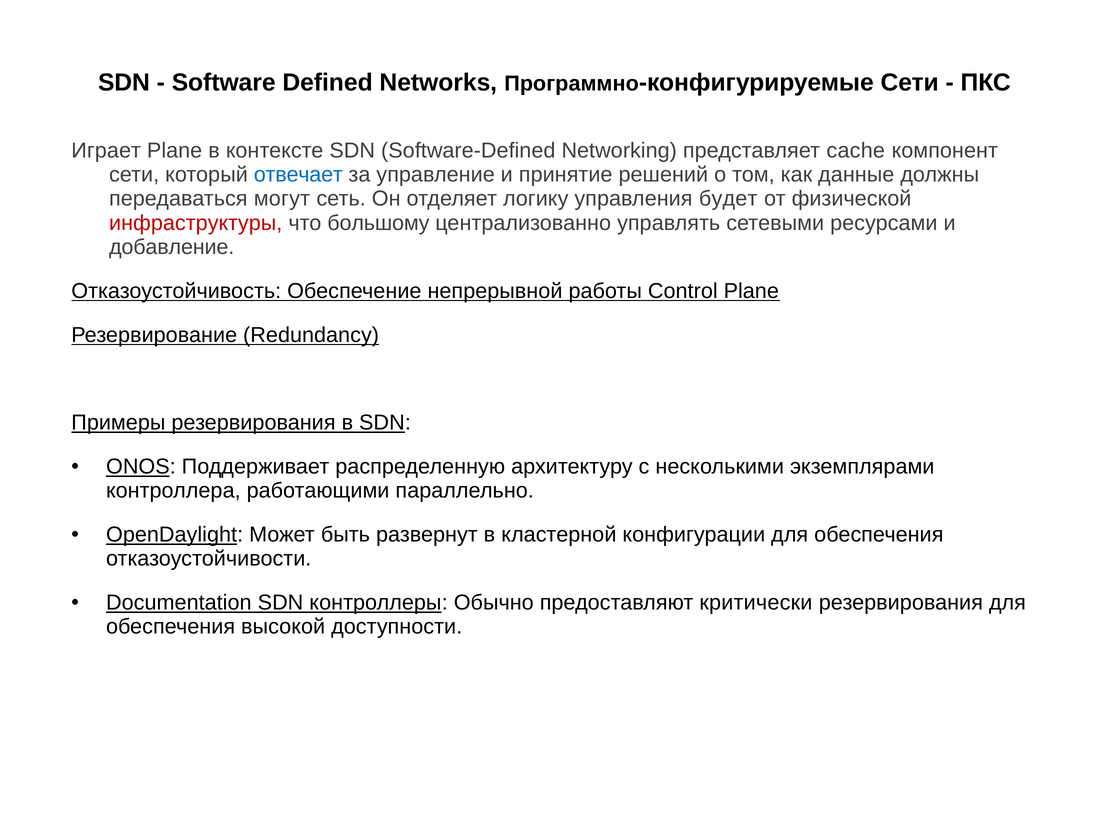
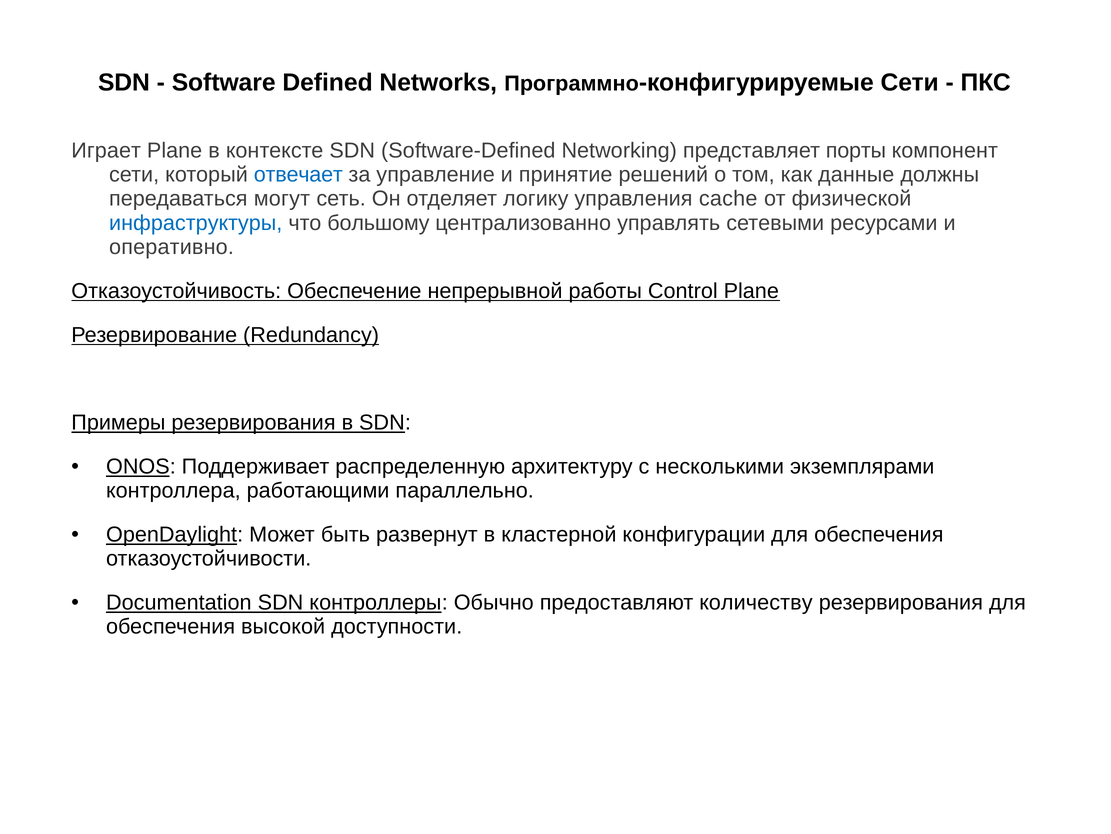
cache: cache -> порты
будет: будет -> cache
инфраструктуры colour: red -> blue
добавление: добавление -> оперативно
критически: критически -> количеству
